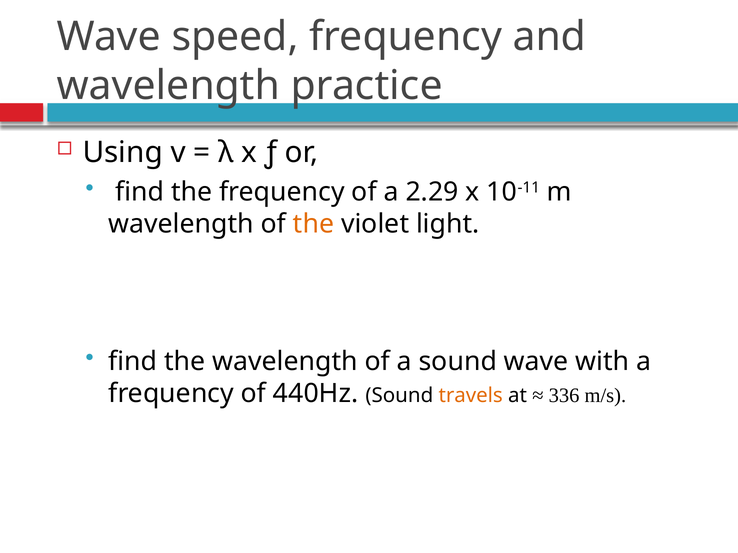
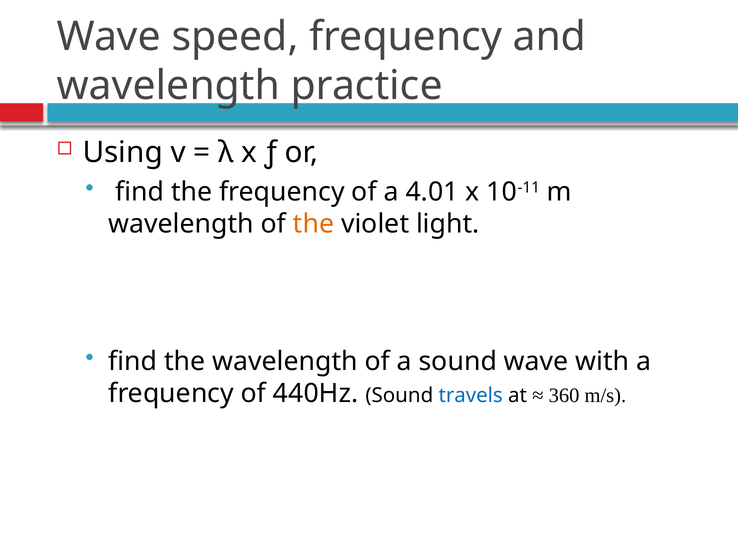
2.29: 2.29 -> 4.01
travels colour: orange -> blue
336: 336 -> 360
